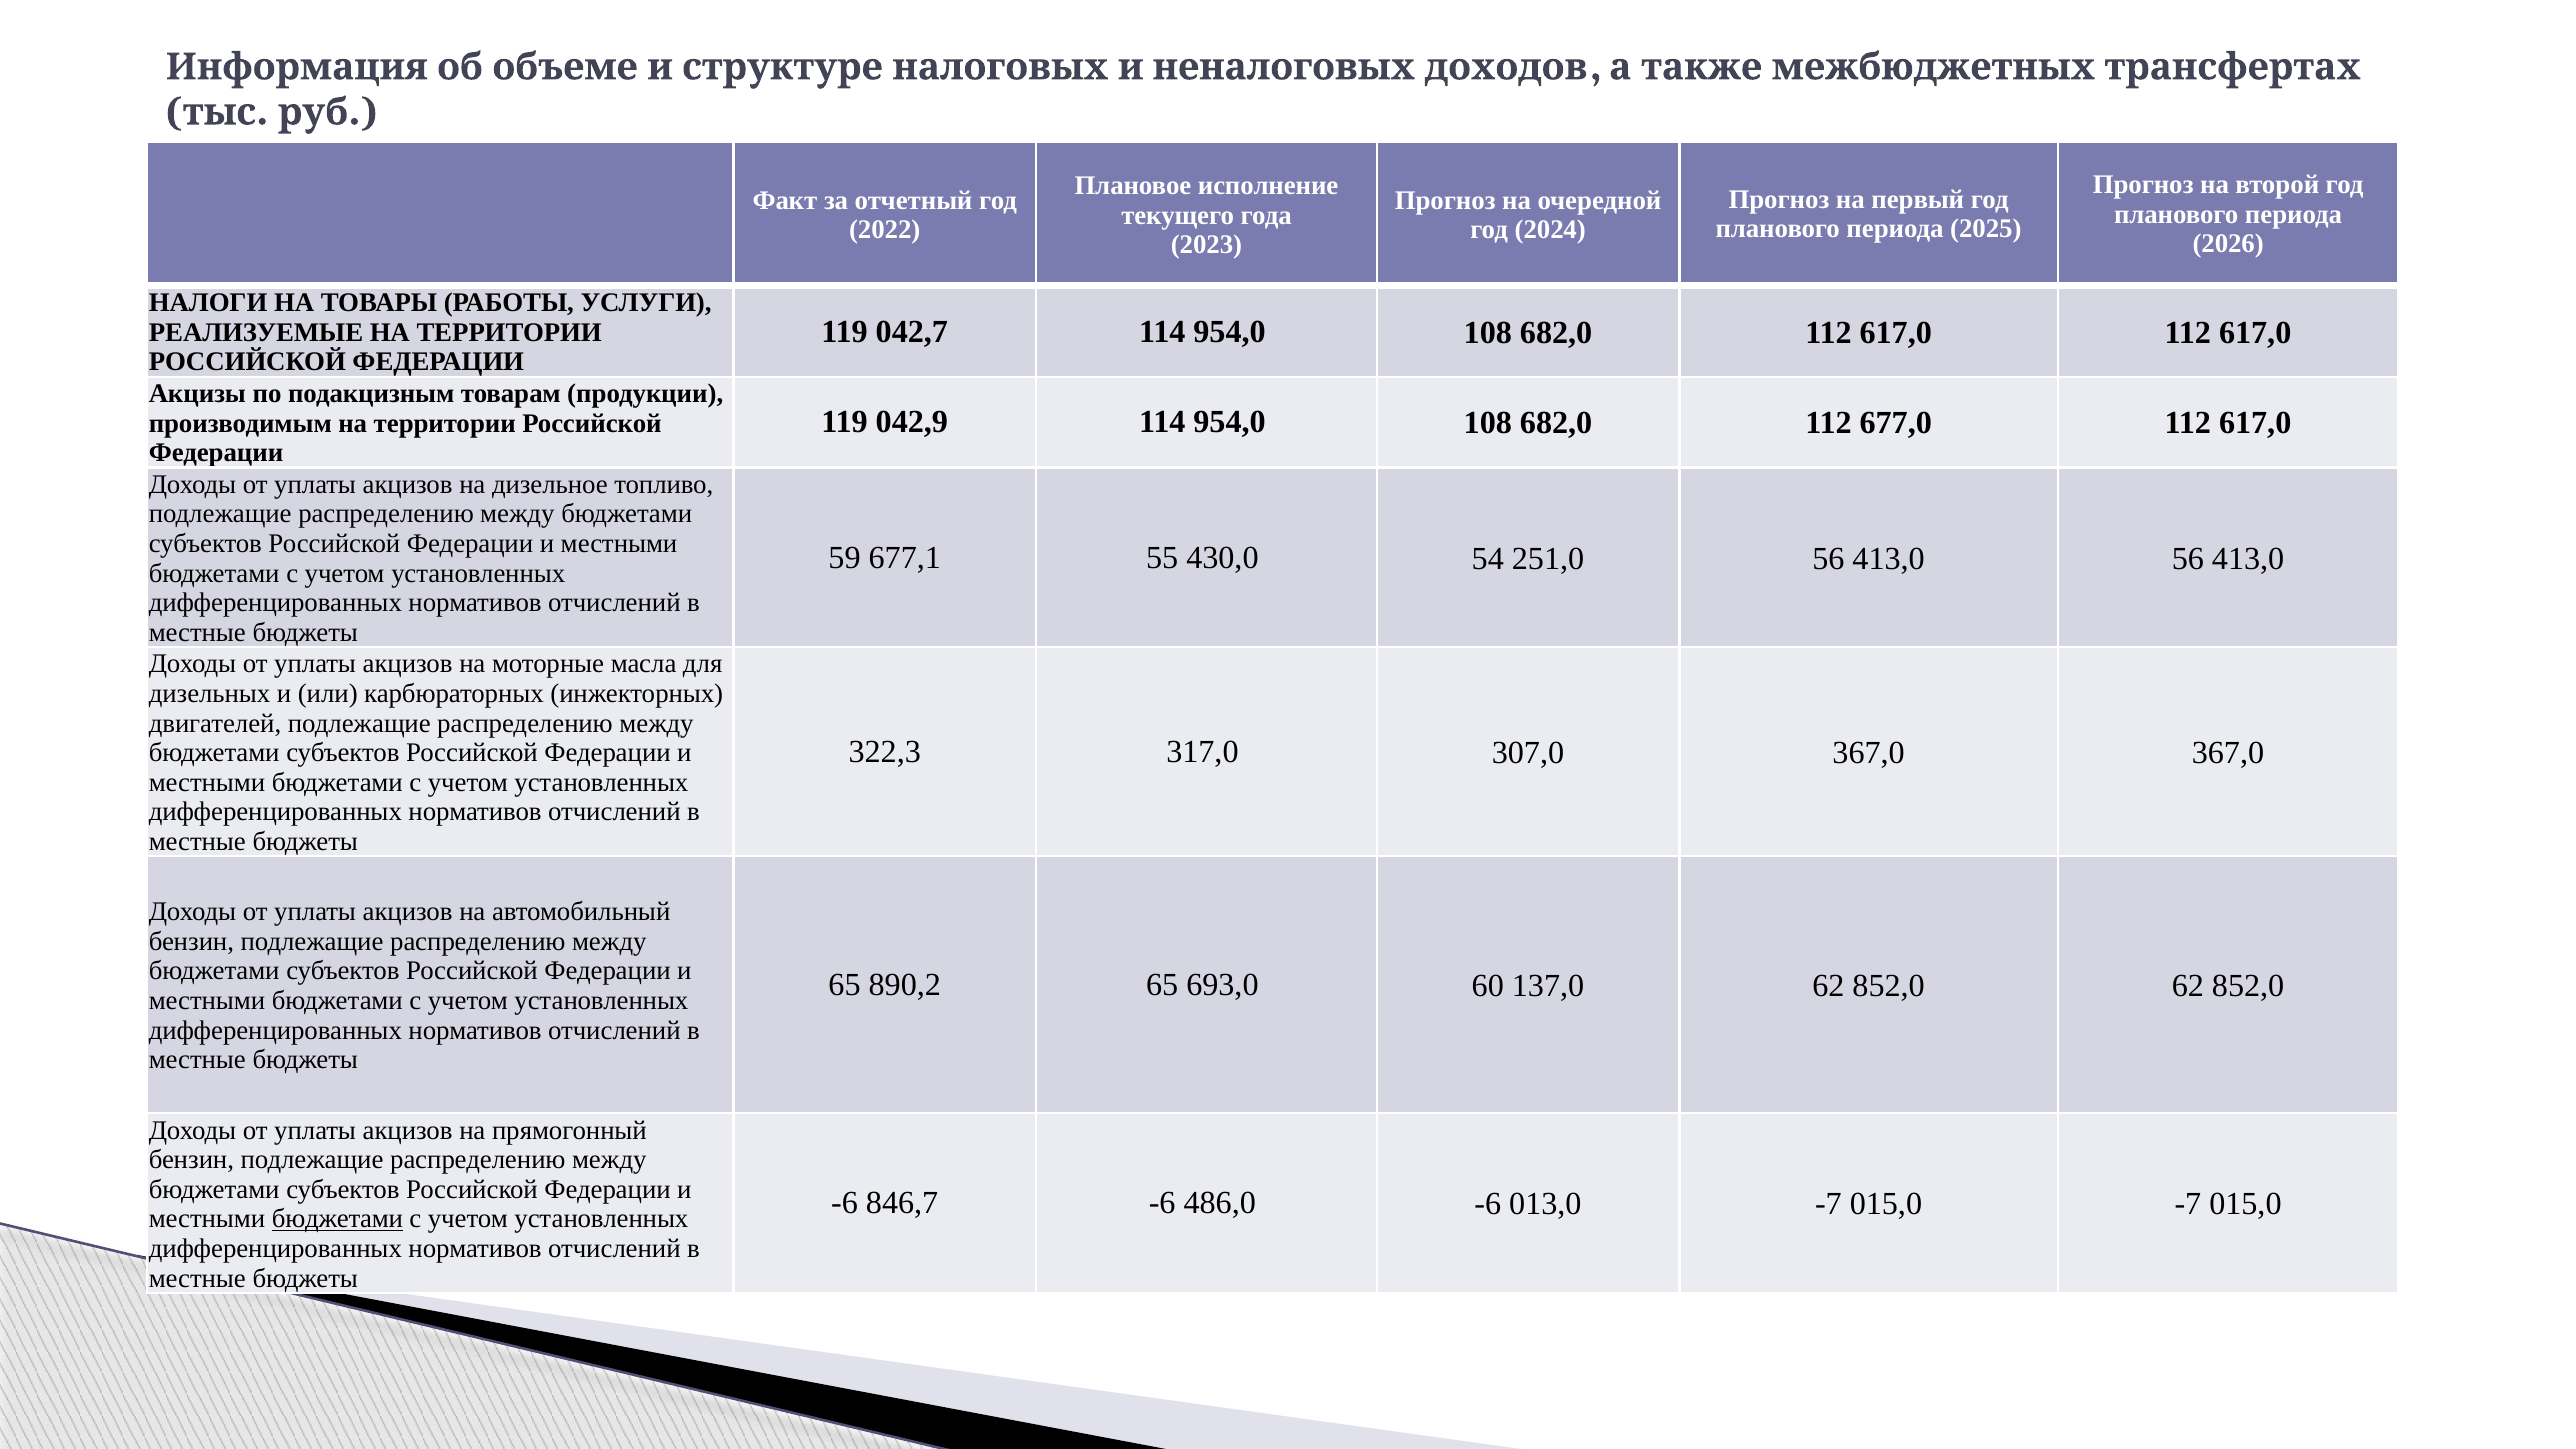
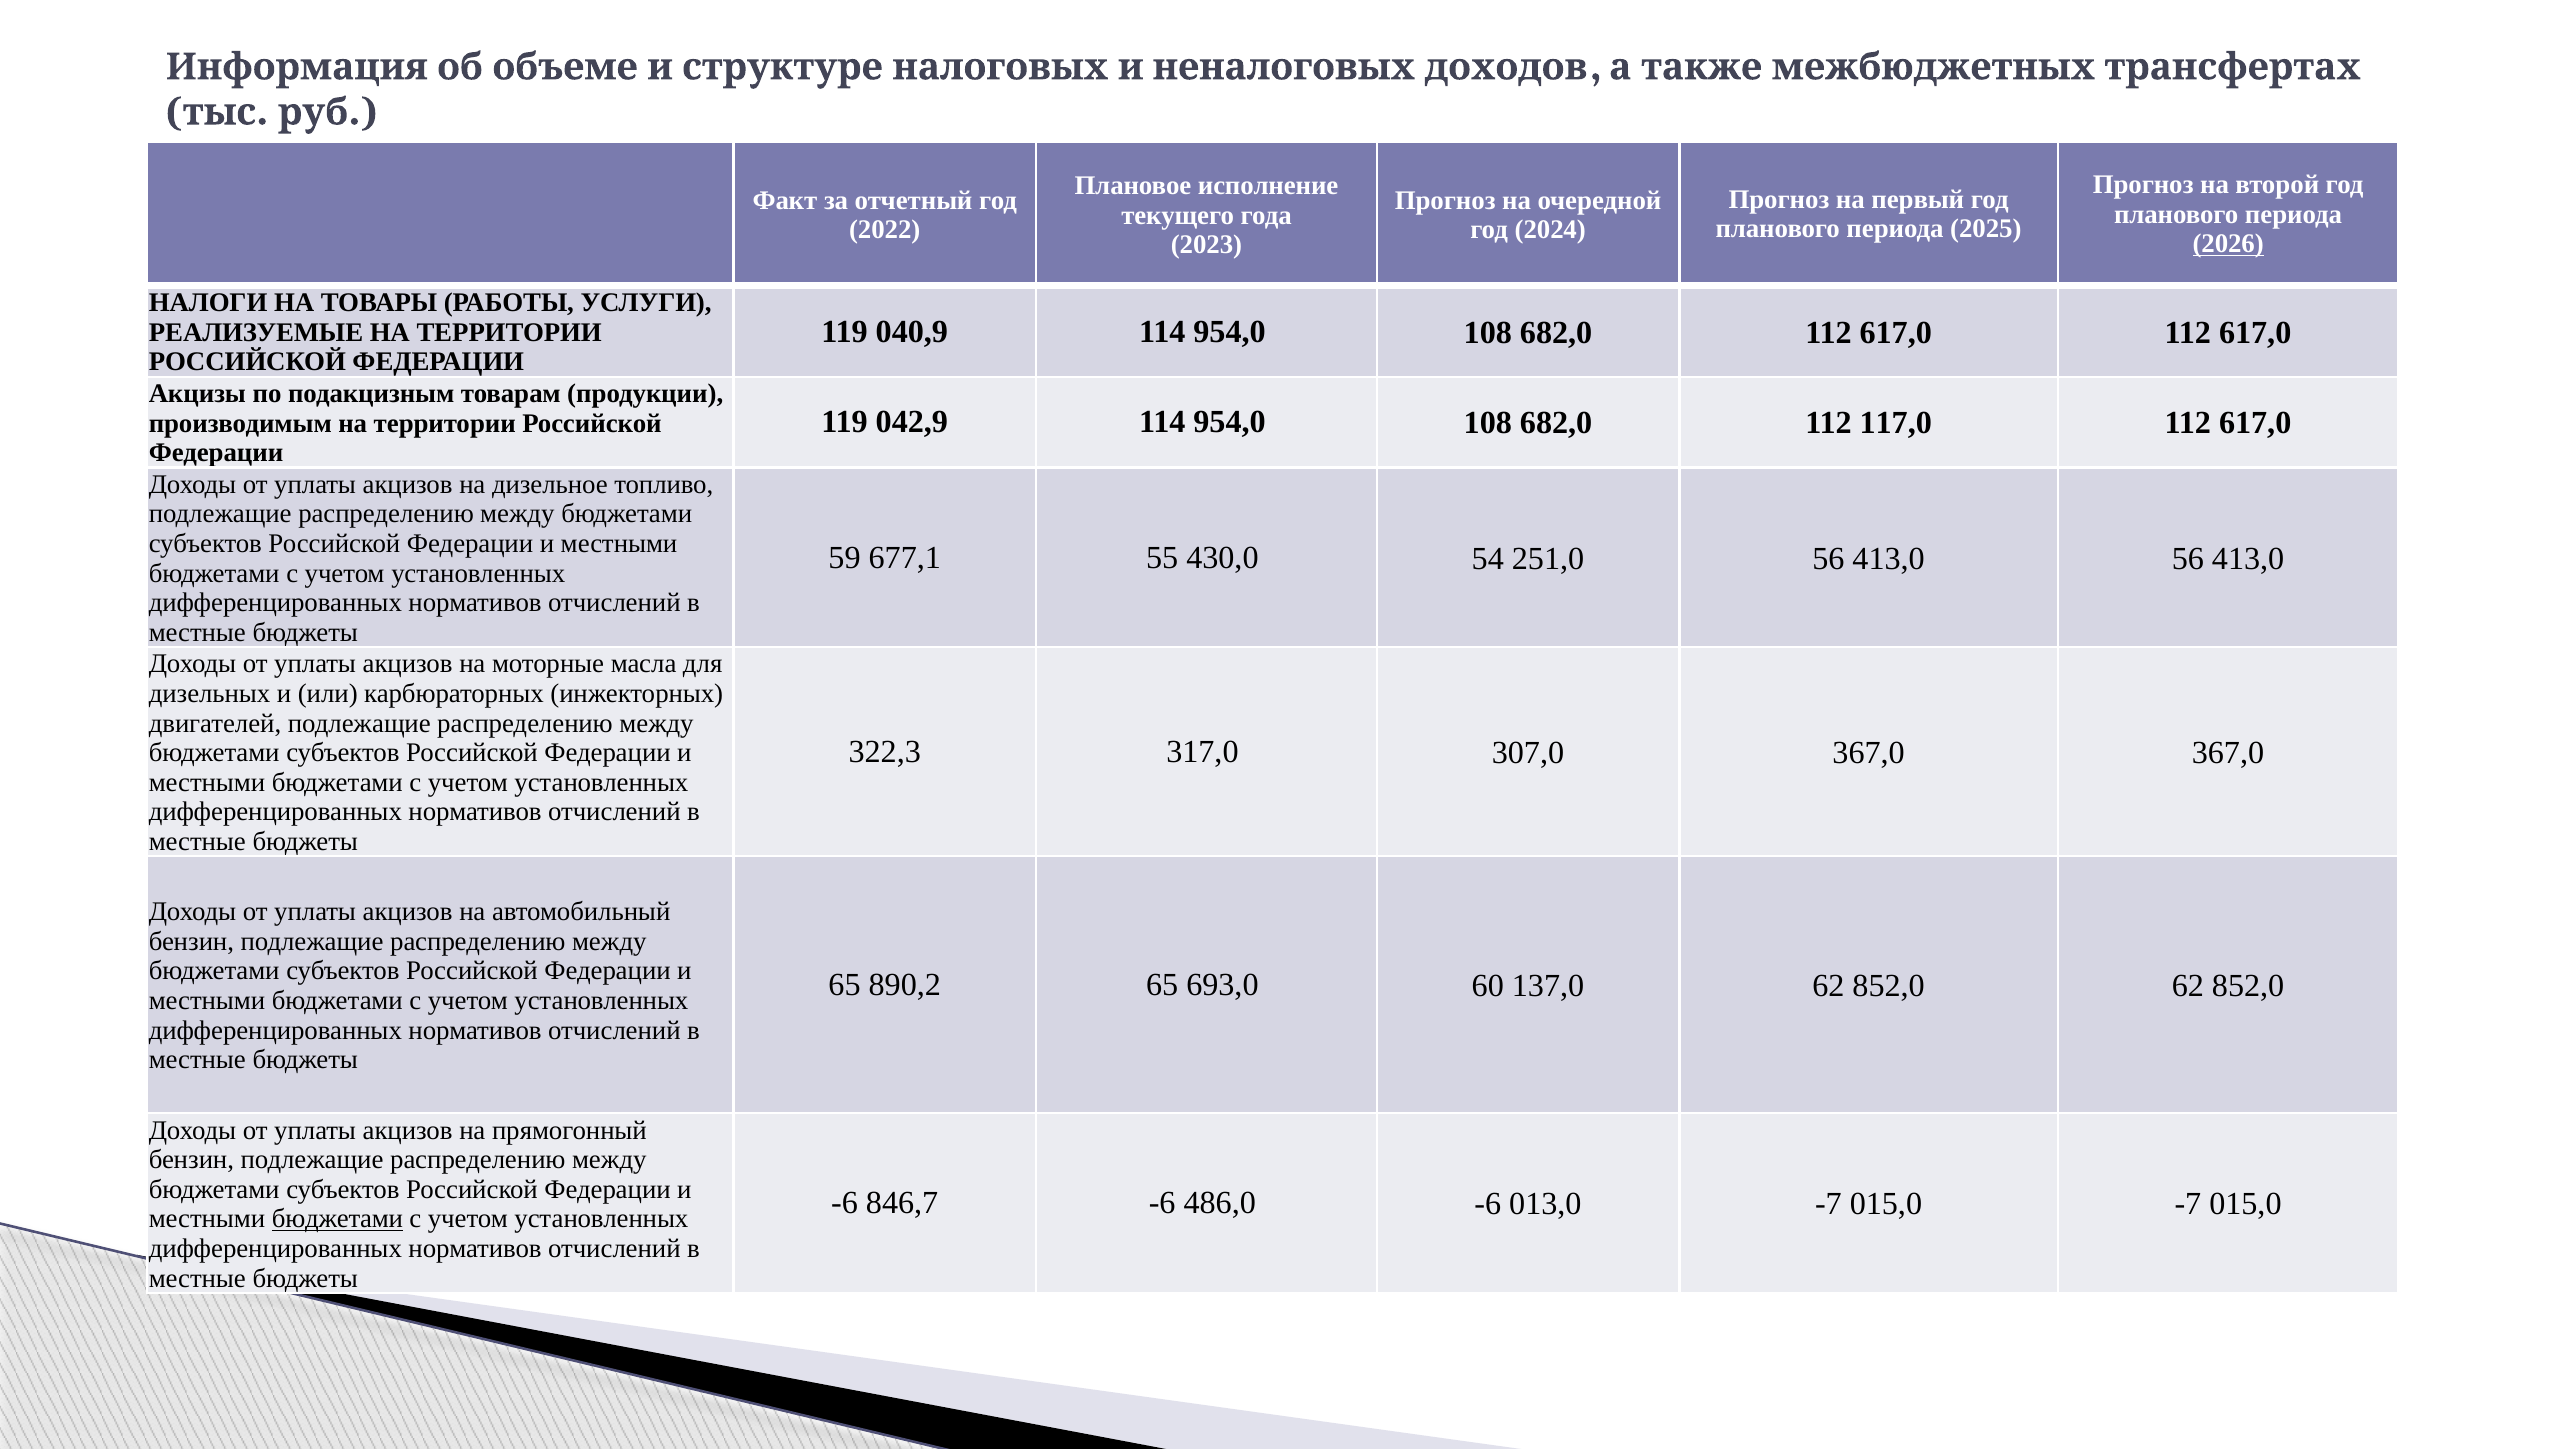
2026 underline: none -> present
042,7: 042,7 -> 040,9
677,0: 677,0 -> 117,0
